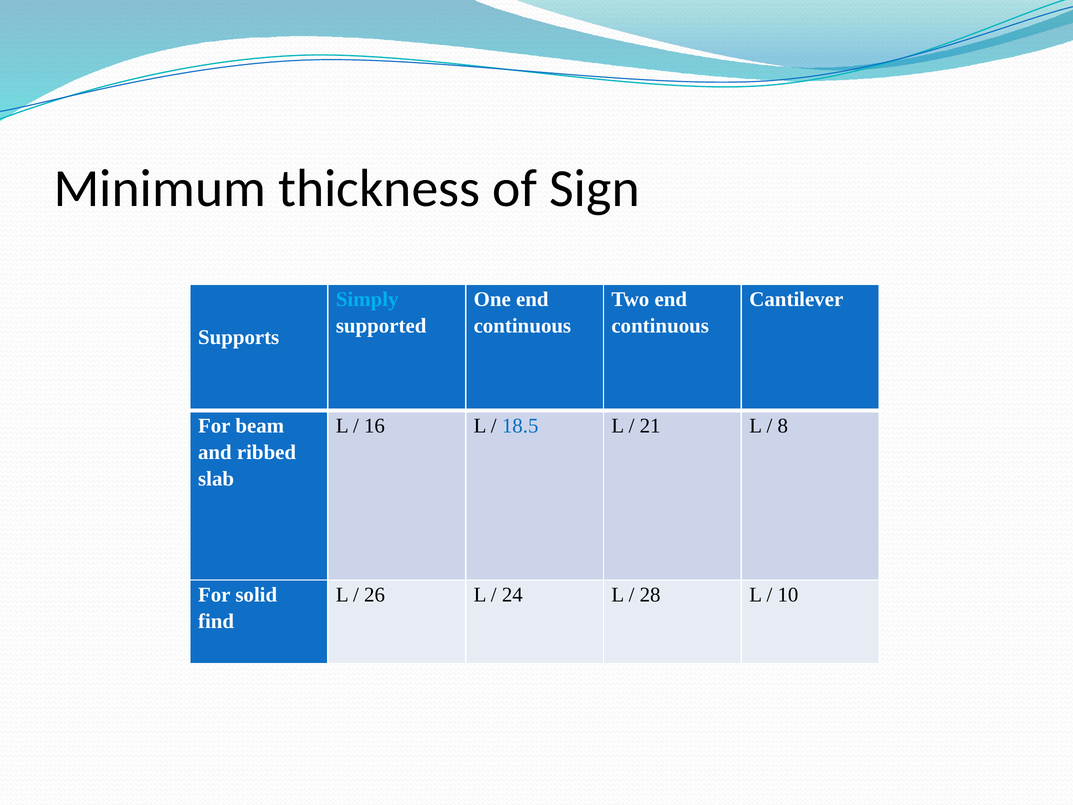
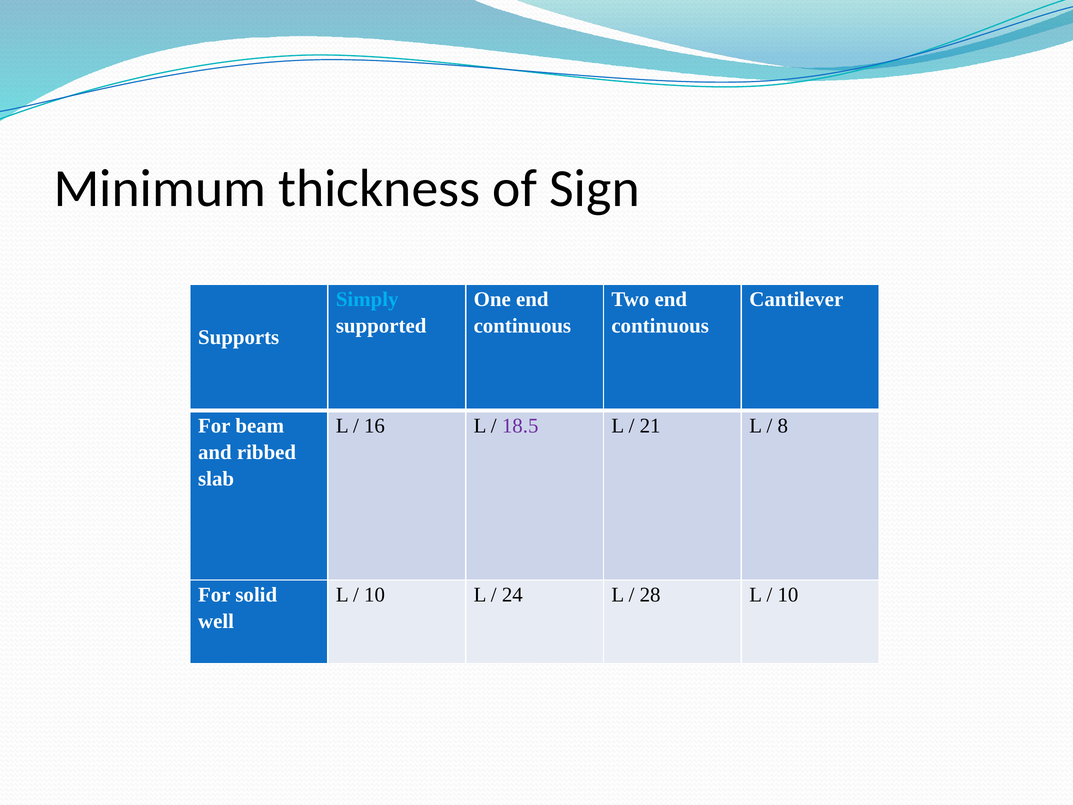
18.5 colour: blue -> purple
26 at (375, 595): 26 -> 10
find: find -> well
